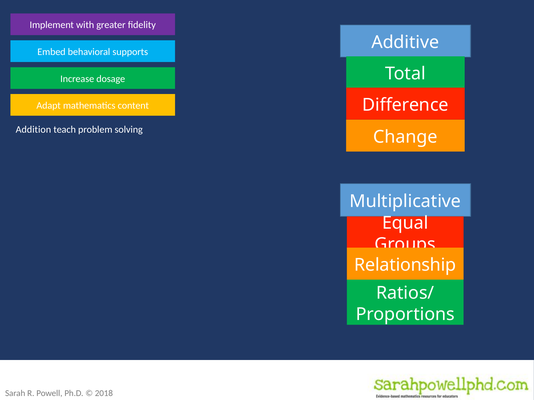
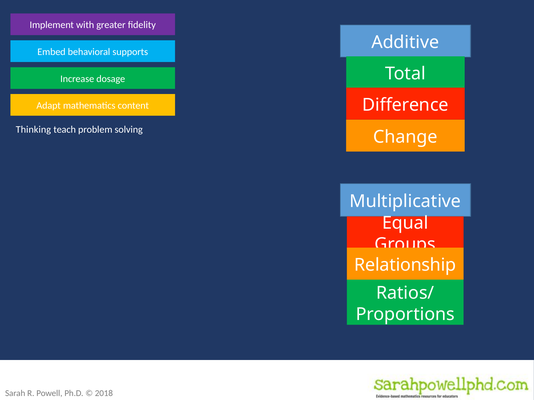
Addition: Addition -> Thinking
